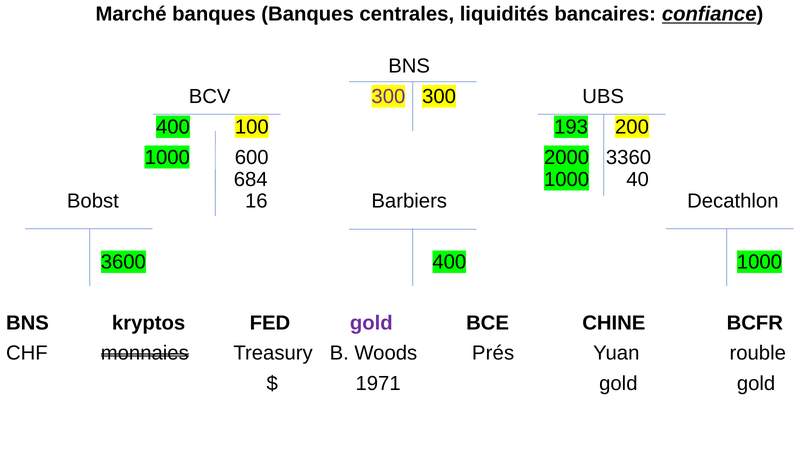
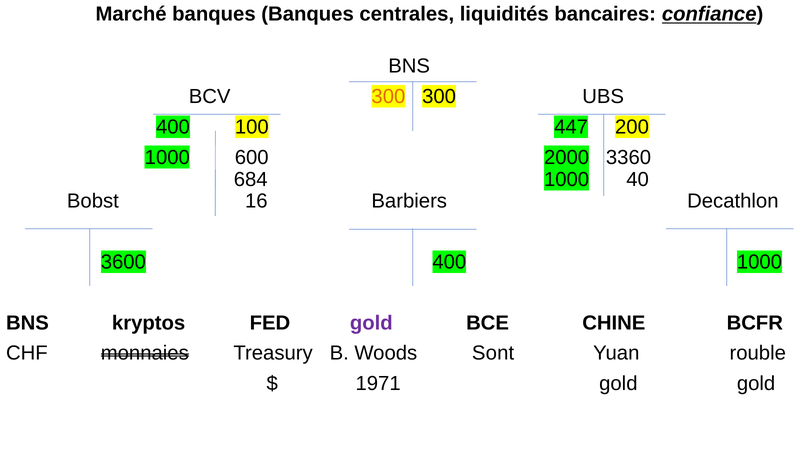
300 at (388, 97) colour: purple -> orange
193: 193 -> 447
Prés: Prés -> Sont
